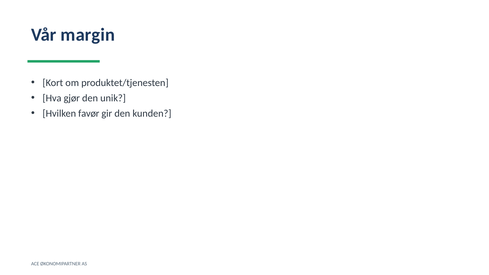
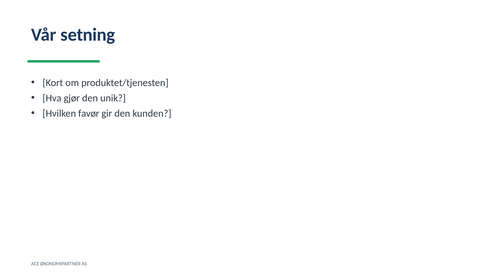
margin: margin -> setning
